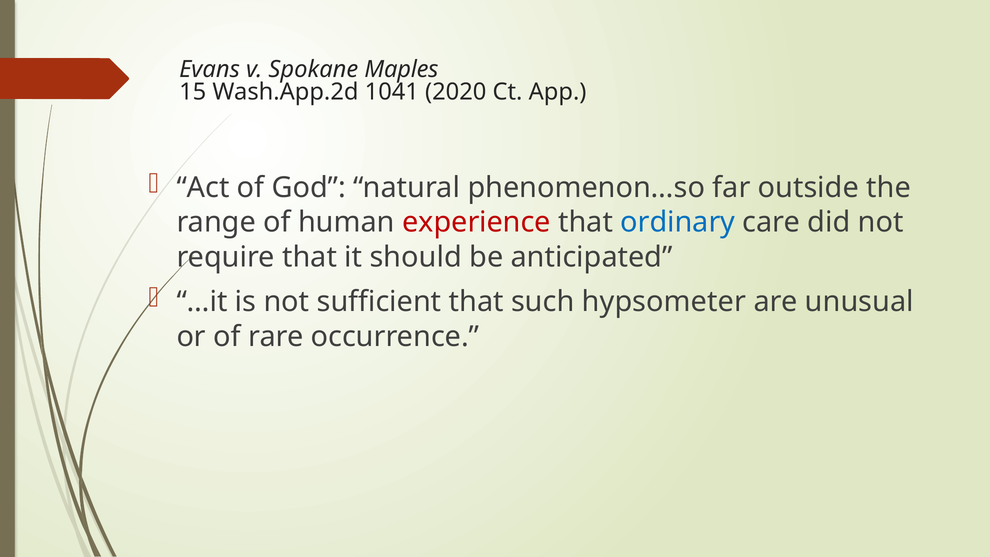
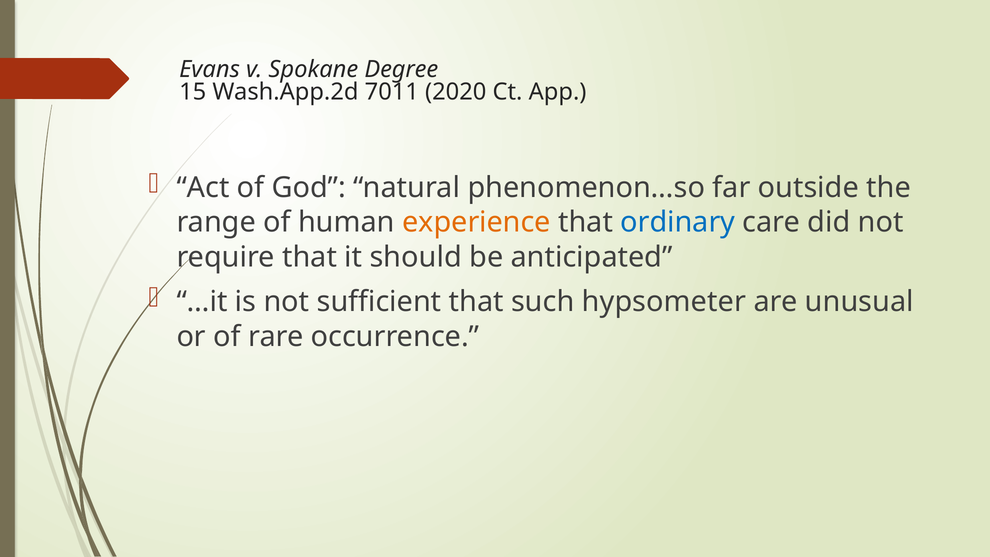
Maples: Maples -> Degree
1041: 1041 -> 7011
experience colour: red -> orange
